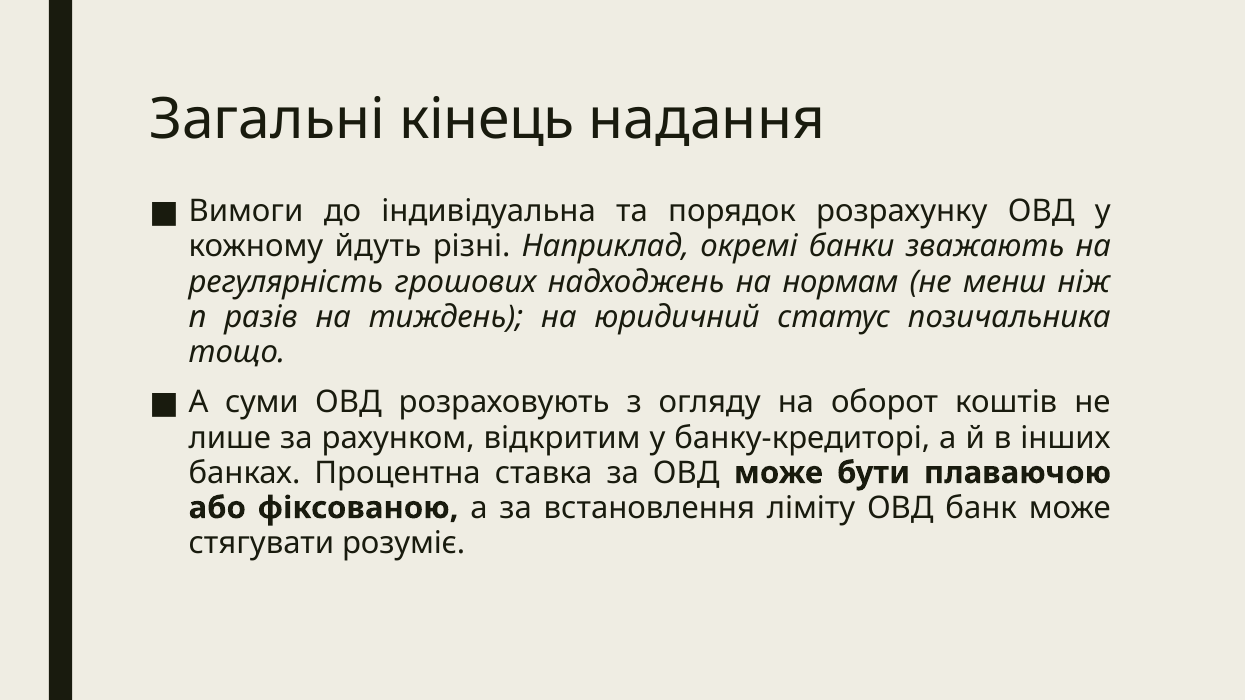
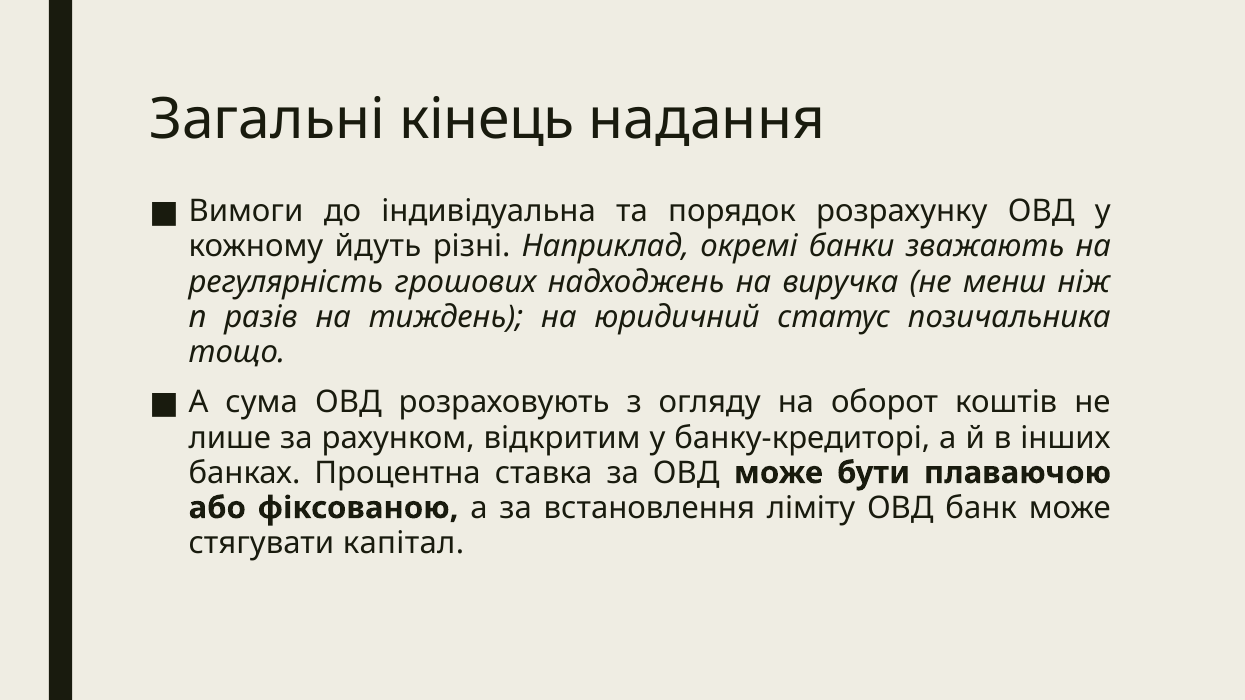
нормам: нормам -> виручка
суми: суми -> сума
розуміє: розуміє -> капітал
